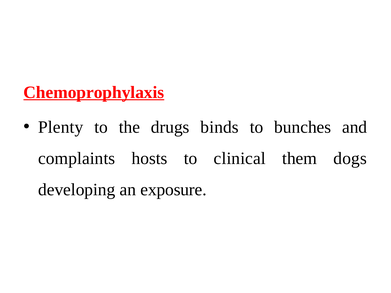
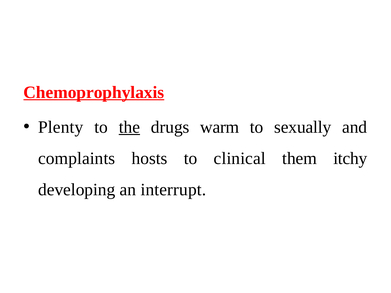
the underline: none -> present
binds: binds -> warm
bunches: bunches -> sexually
dogs: dogs -> itchy
exposure: exposure -> interrupt
